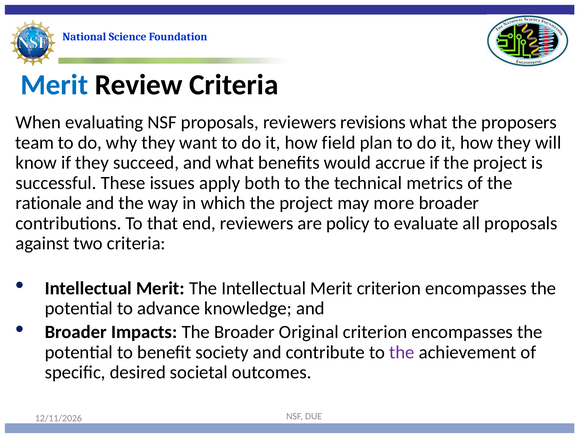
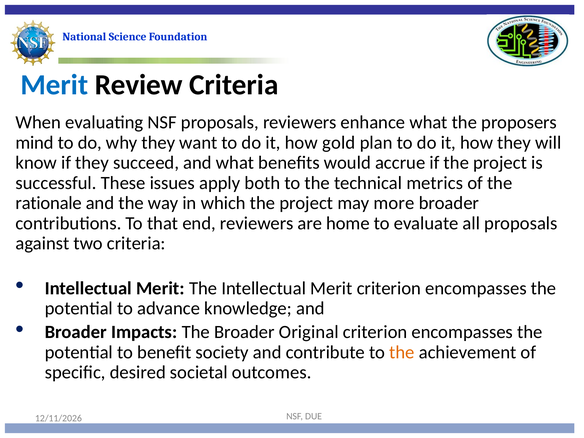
revisions: revisions -> enhance
team: team -> mind
field: field -> gold
policy: policy -> home
the at (402, 352) colour: purple -> orange
